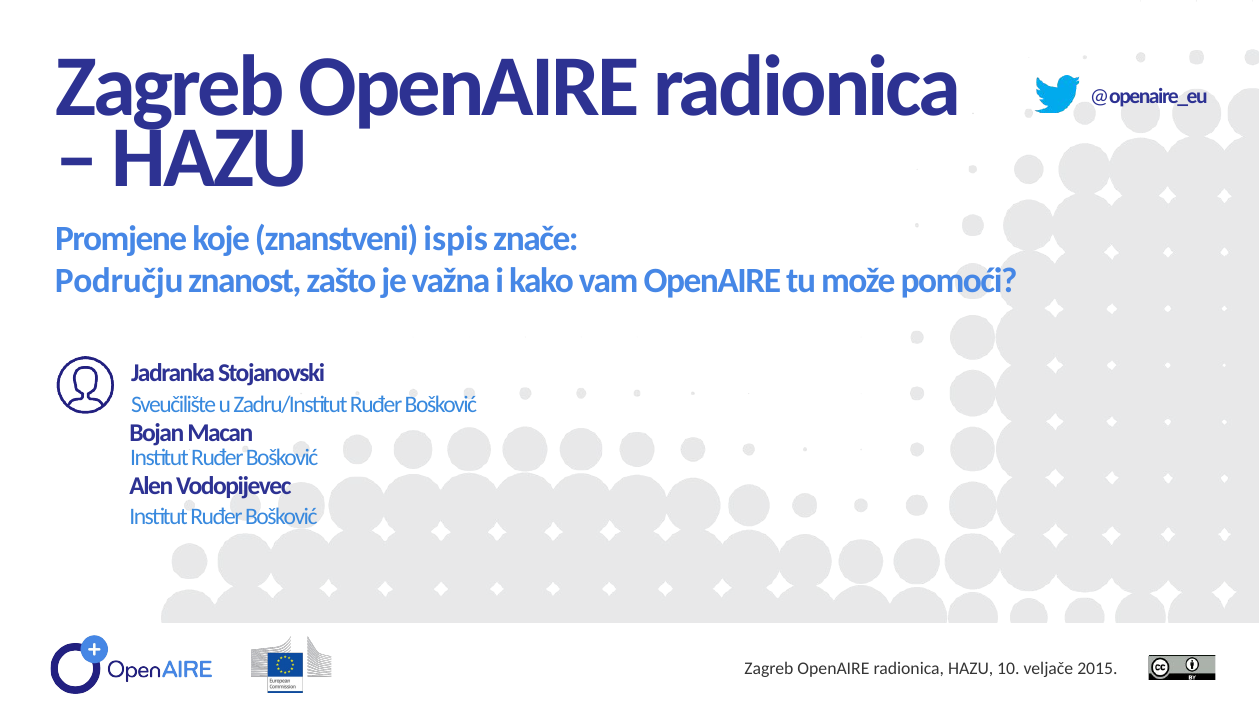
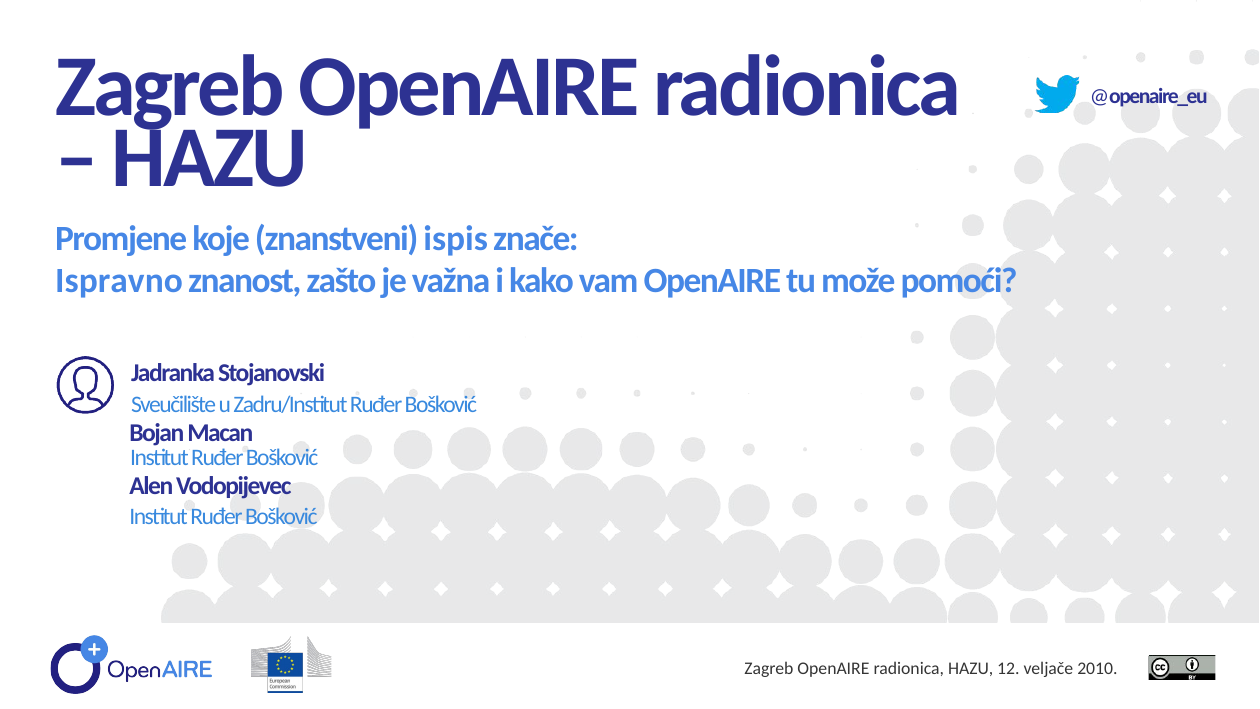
Području: Području -> Ispravno
10: 10 -> 12
2015: 2015 -> 2010
